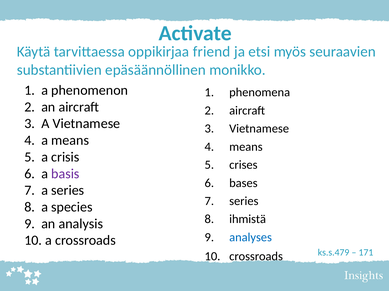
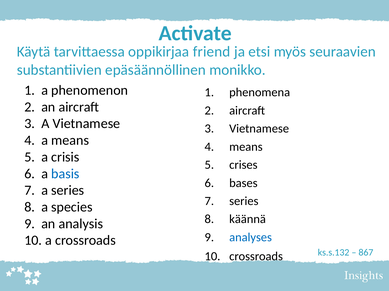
basis colour: purple -> blue
ihmistä: ihmistä -> käännä
ks.s.479: ks.s.479 -> ks.s.132
171: 171 -> 867
